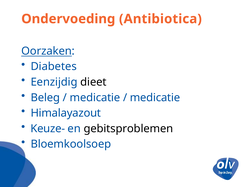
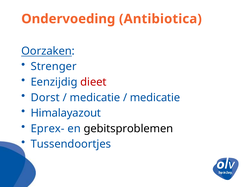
Diabetes: Diabetes -> Strenger
dieet colour: black -> red
Beleg: Beleg -> Dorst
Keuze-: Keuze- -> Eprex-
Bloemkoolsoep: Bloemkoolsoep -> Tussendoortjes
